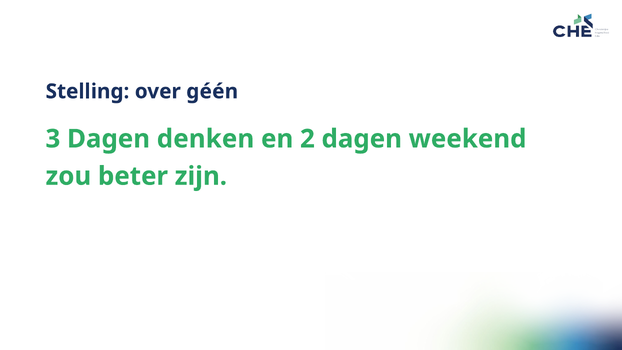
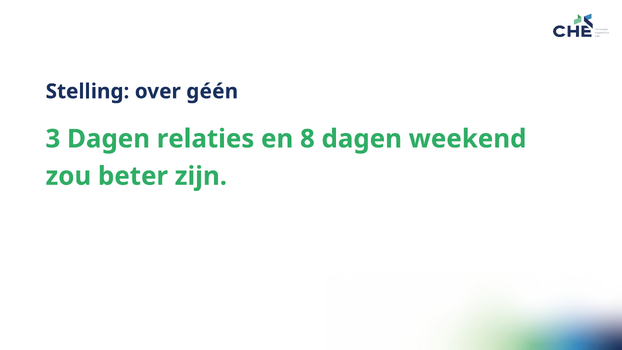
denken: denken -> relaties
2: 2 -> 8
